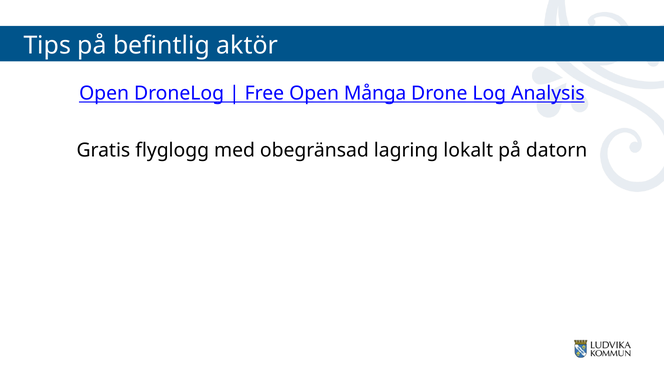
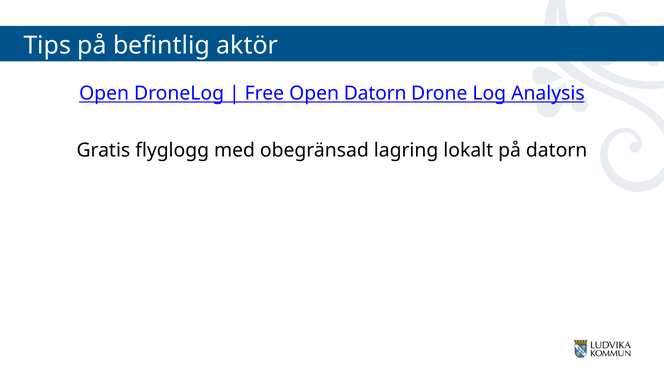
Open Många: Många -> Datorn
